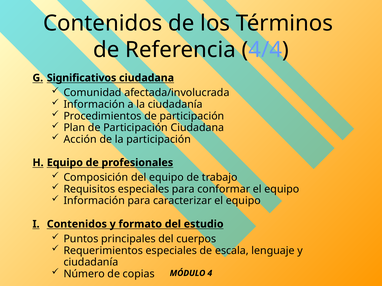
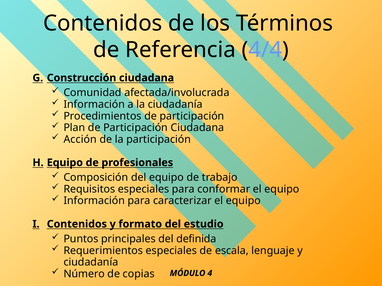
Significativos: Significativos -> Construcción
cuerpos: cuerpos -> definida
